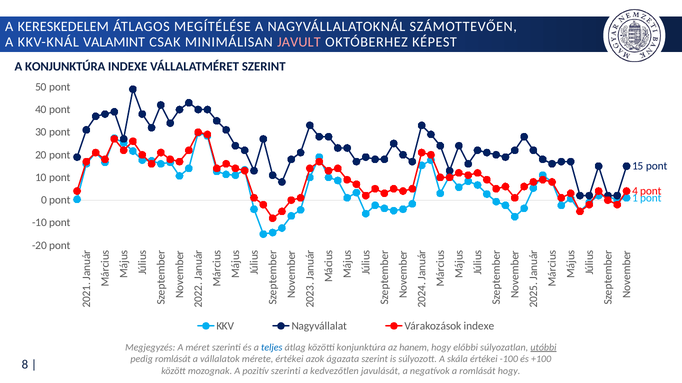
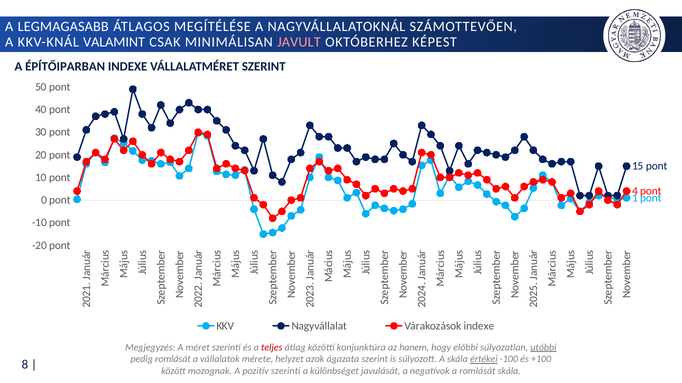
KERESKEDELEM: KERESKEDELEM -> LEGMAGASABB
A KONJUNKTÚRA: KONJUNKTÚRA -> ÉPÍTŐIPARBAN
teljes colour: blue -> red
mérete értékei: értékei -> helyzet
értékei at (484, 360) underline: none -> present
kedvezőtlen: kedvezőtlen -> különbséget
romlását hogy: hogy -> skála
